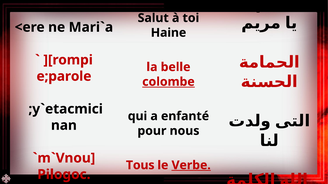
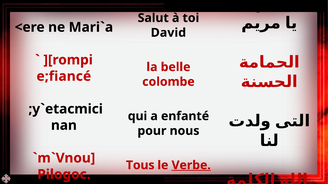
Haine: Haine -> David
e;parole: e;parole -> e;fiancé
colombe underline: present -> none
